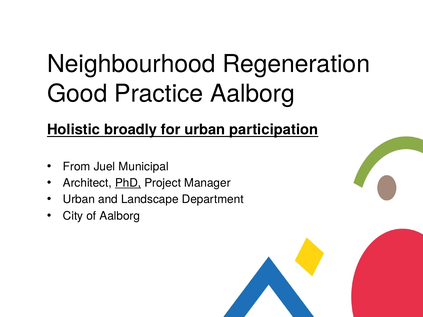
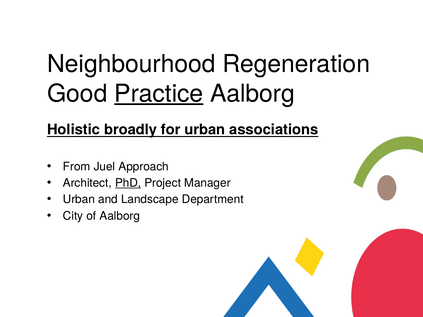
Practice underline: none -> present
participation: participation -> associations
Municipal: Municipal -> Approach
